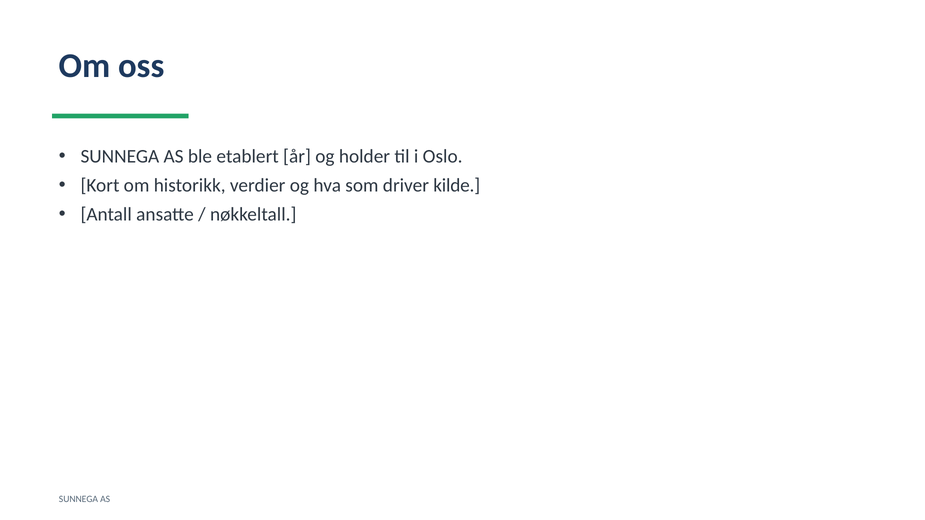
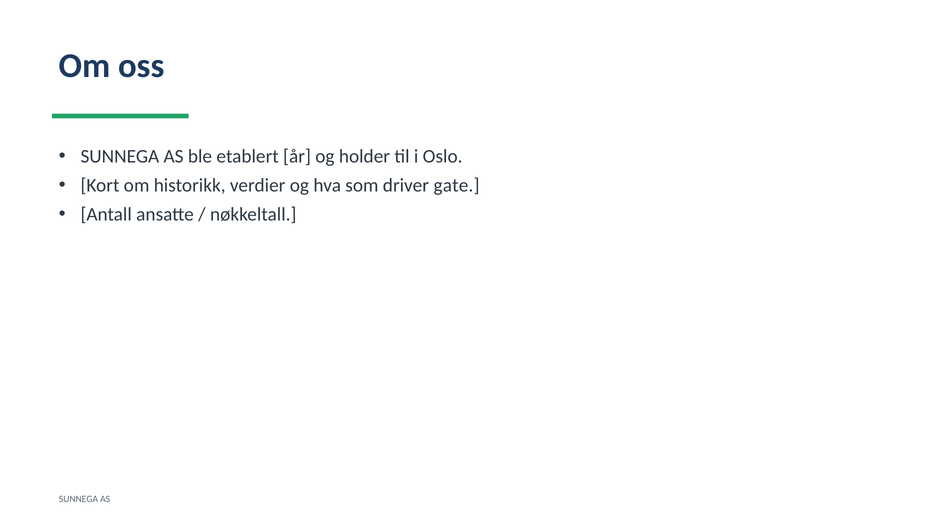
kilde: kilde -> gate
